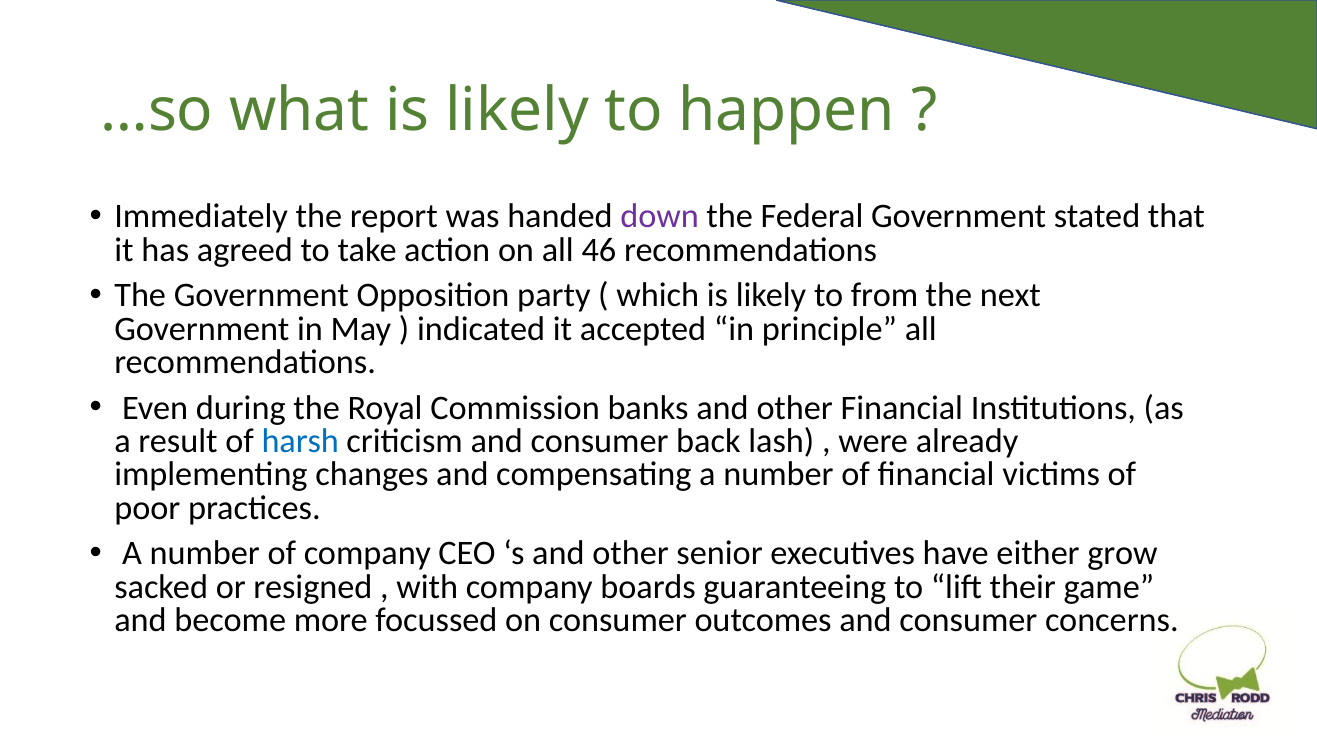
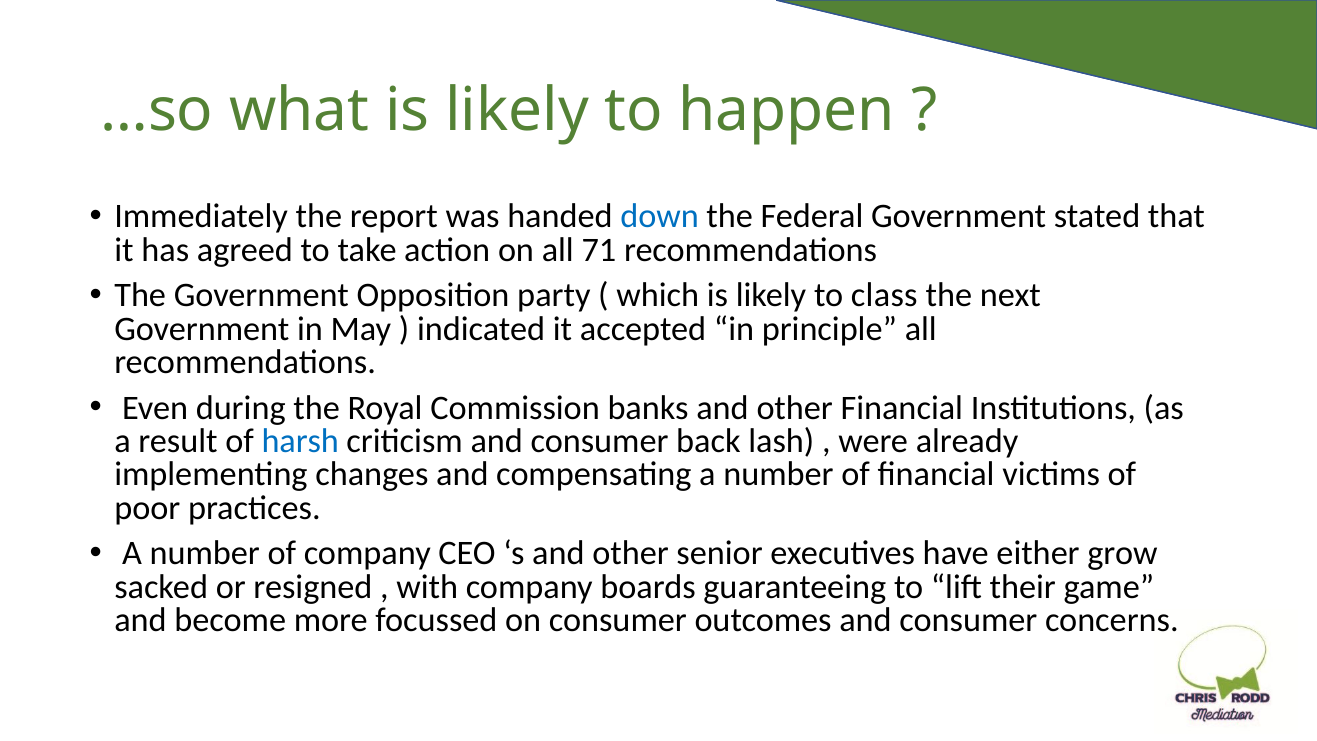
down colour: purple -> blue
46: 46 -> 71
from: from -> class
